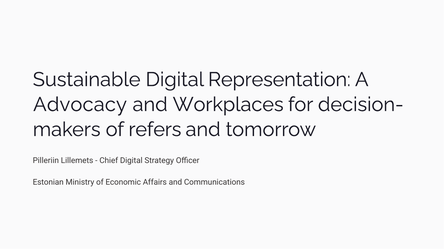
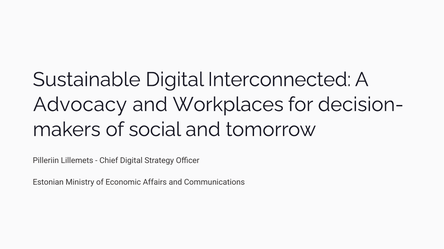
Representation: Representation -> Interconnected
refers: refers -> social
